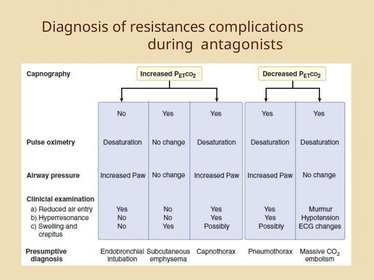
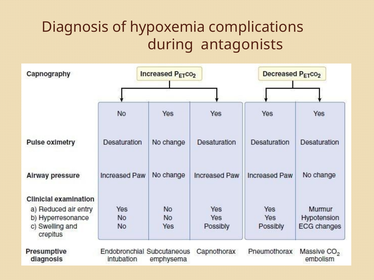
resistances: resistances -> hypoxemia
